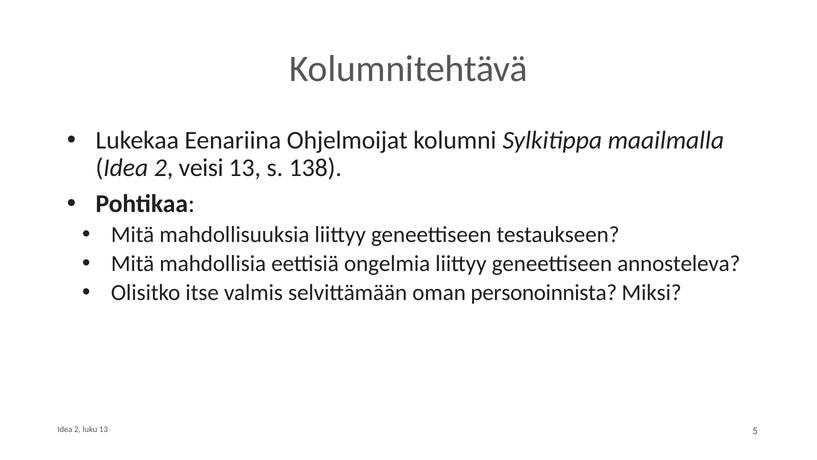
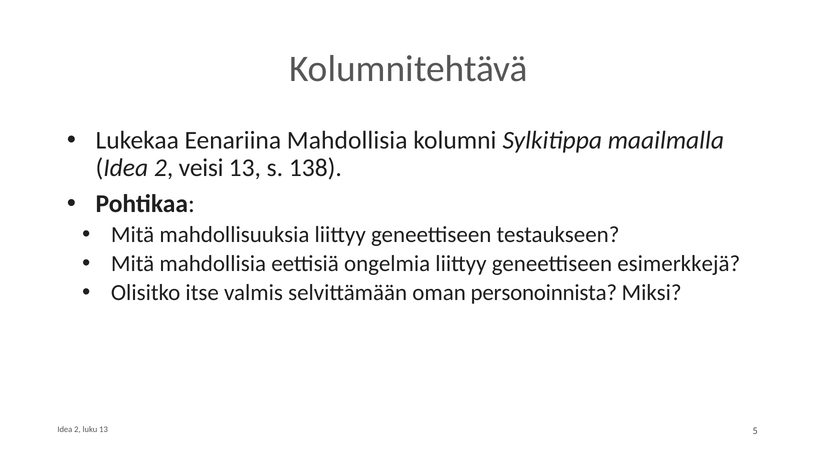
Eenariina Ohjelmoijat: Ohjelmoijat -> Mahdollisia
annosteleva: annosteleva -> esimerkkejä
